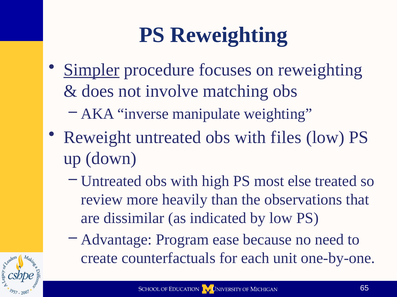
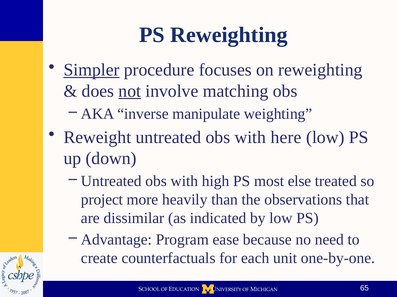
not underline: none -> present
files: files -> here
review: review -> project
